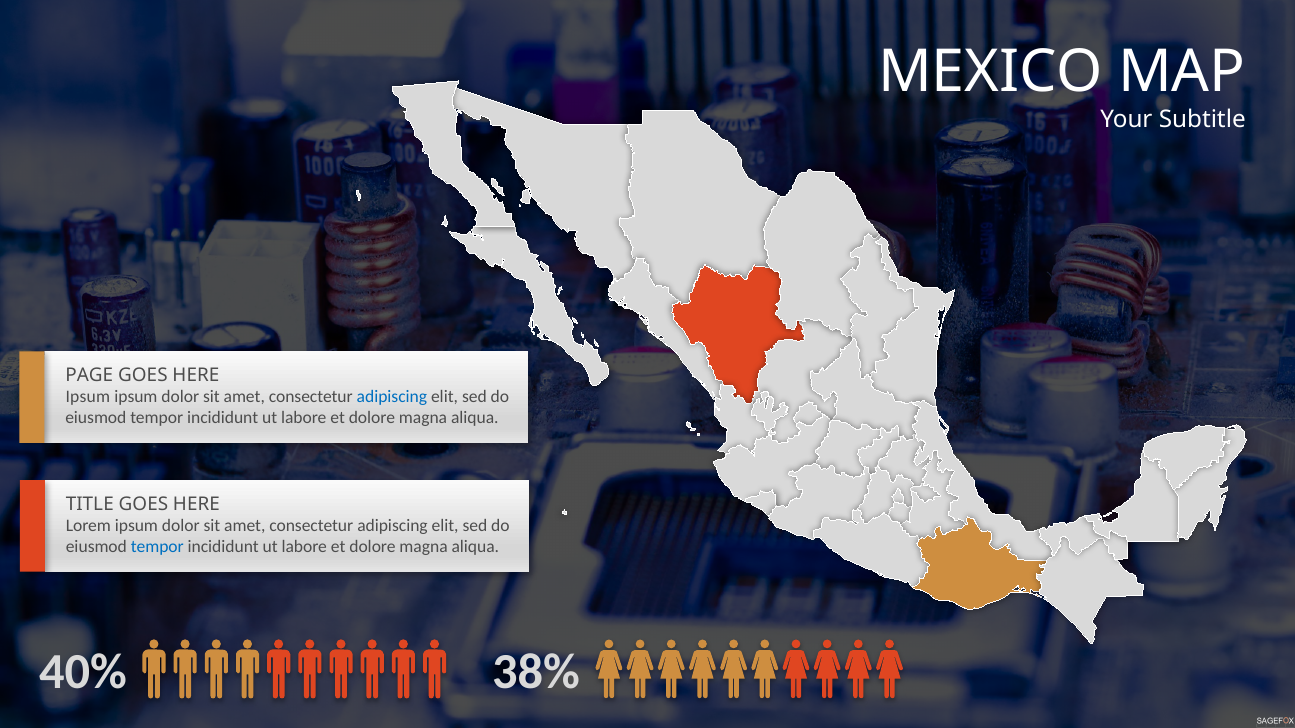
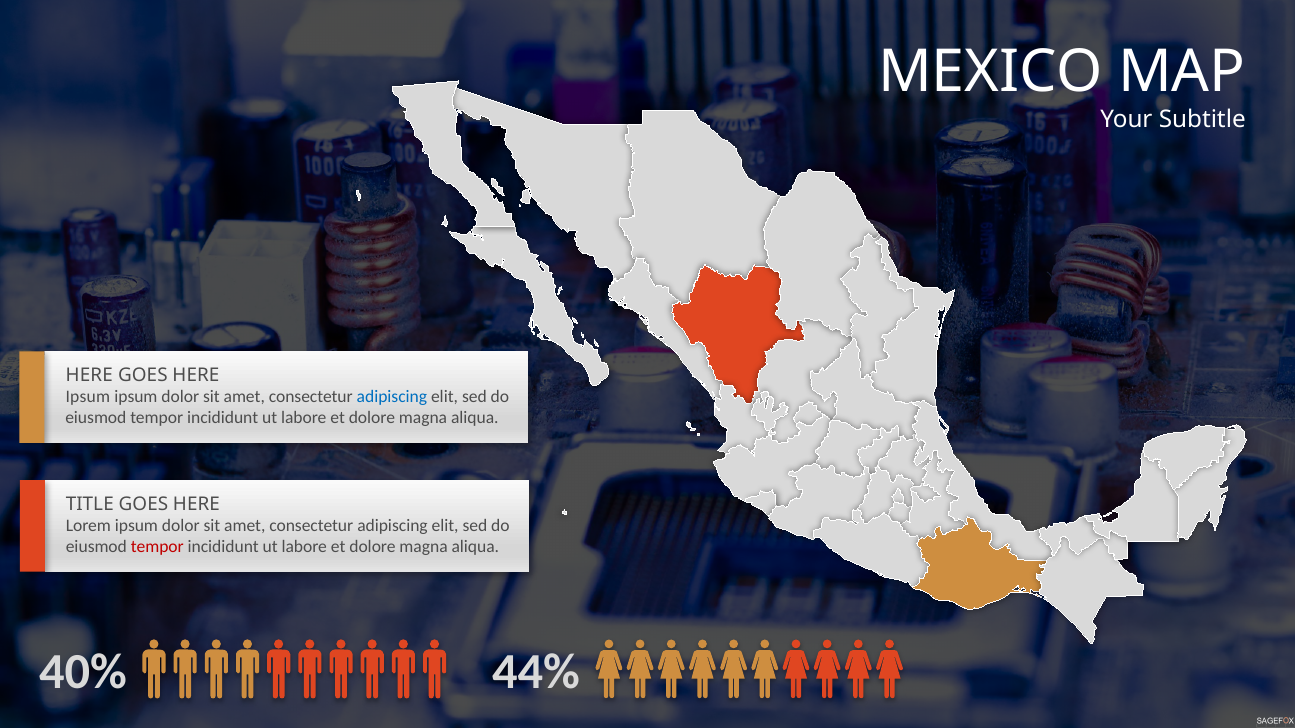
PAGE at (89, 375): PAGE -> HERE
tempor at (157, 547) colour: blue -> red
38%: 38% -> 44%
